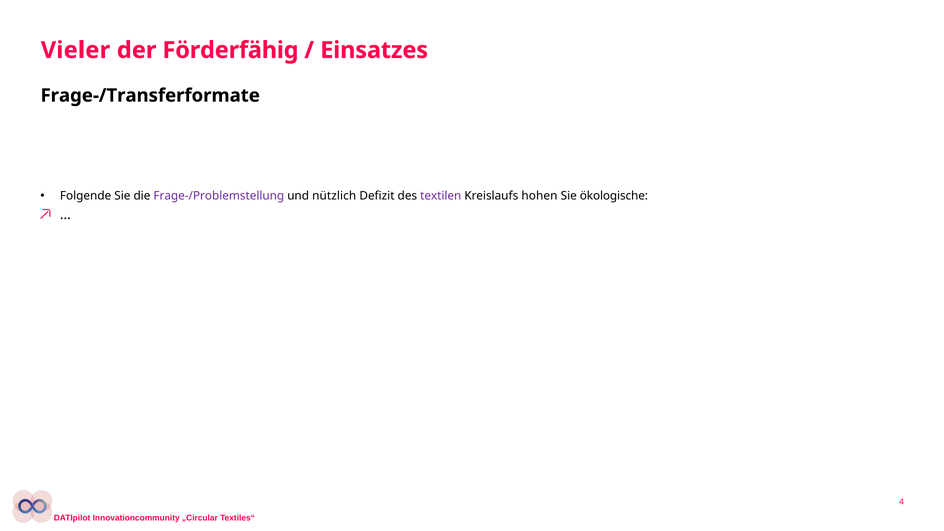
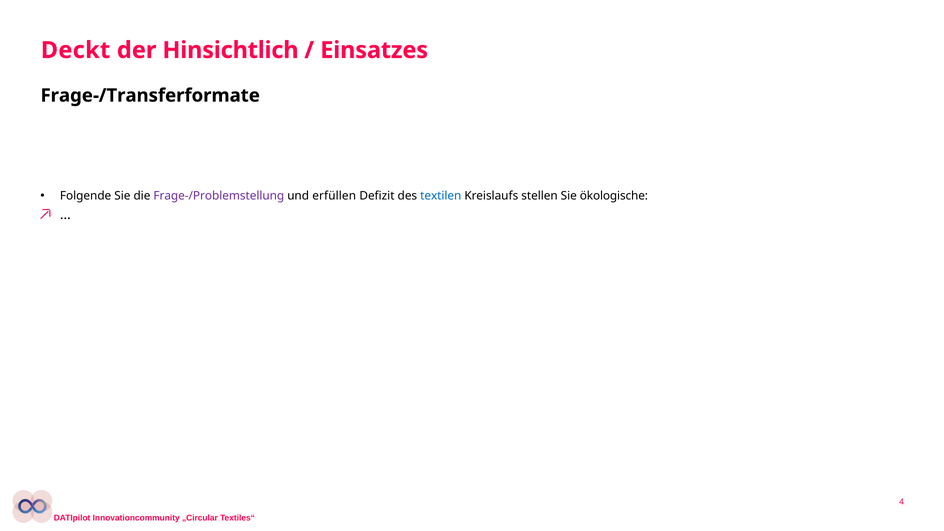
Vieler: Vieler -> Deckt
Förderfähig: Förderfähig -> Hinsichtlich
nützlich: nützlich -> erfüllen
textilen colour: purple -> blue
hohen: hohen -> stellen
